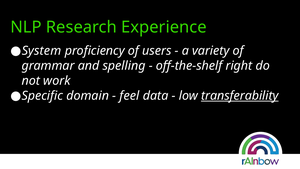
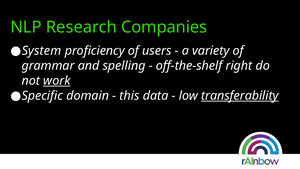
Experience: Experience -> Companies
work underline: none -> present
feel: feel -> this
